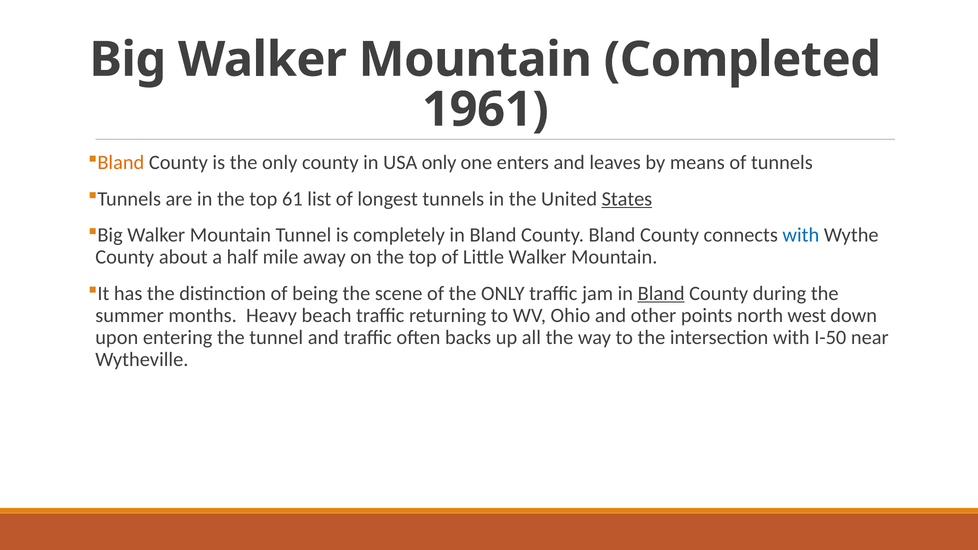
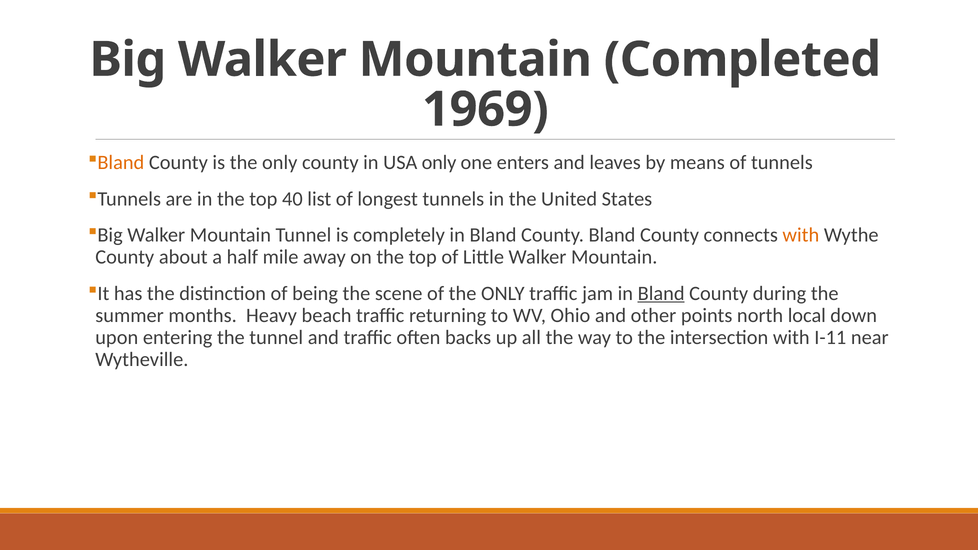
1961: 1961 -> 1969
61: 61 -> 40
States underline: present -> none
with at (801, 235) colour: blue -> orange
west: west -> local
I-50: I-50 -> I-11
